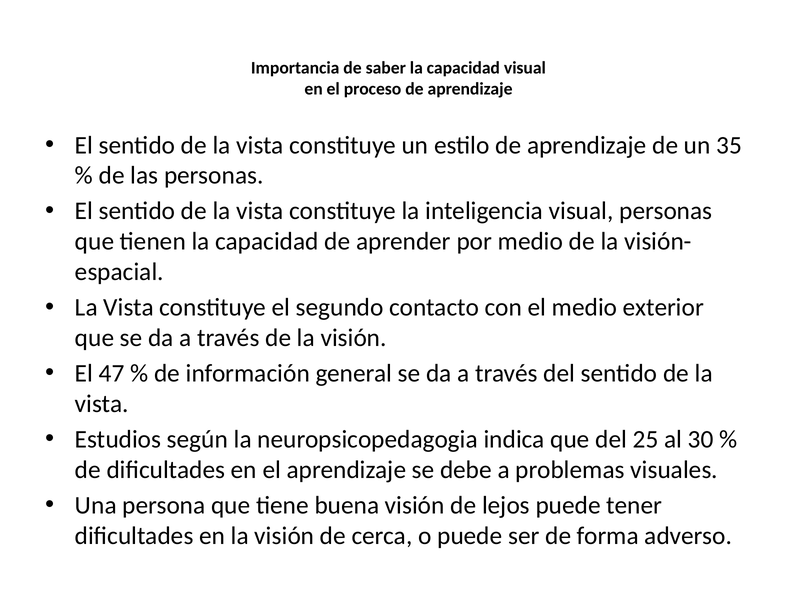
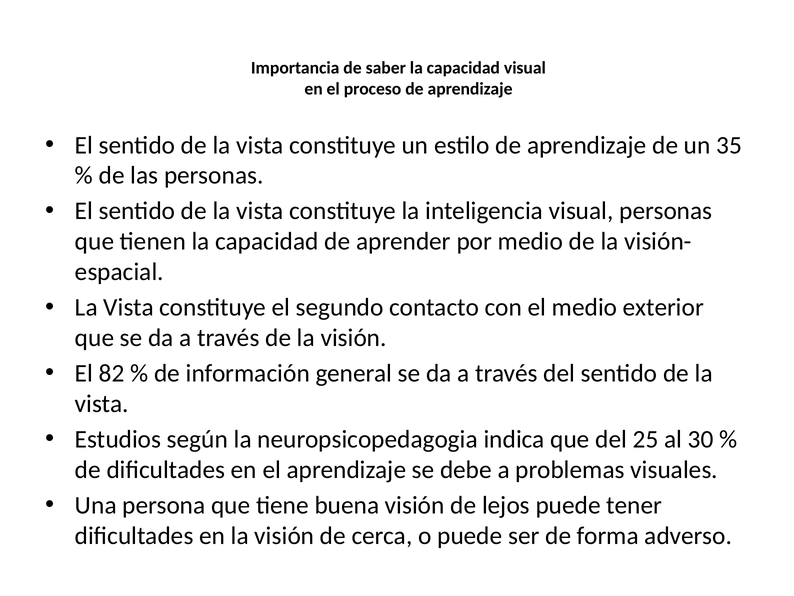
47: 47 -> 82
